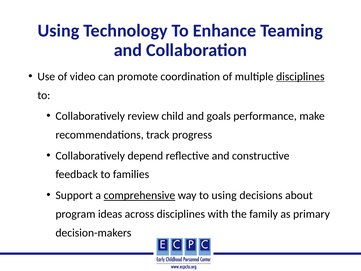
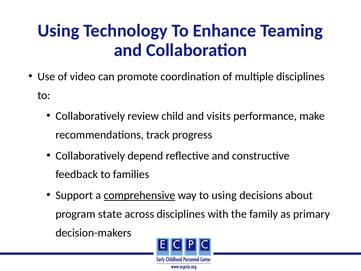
disciplines at (300, 76) underline: present -> none
goals: goals -> visits
ideas: ideas -> state
